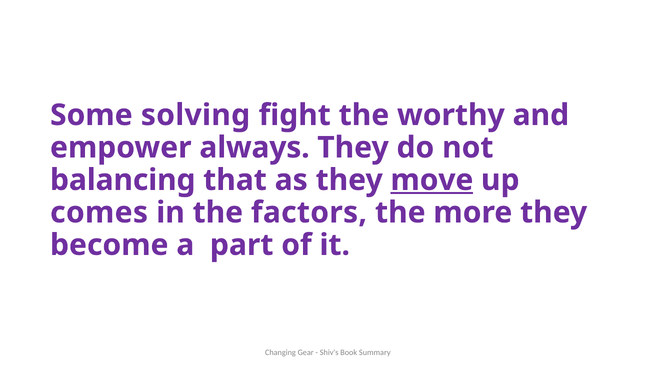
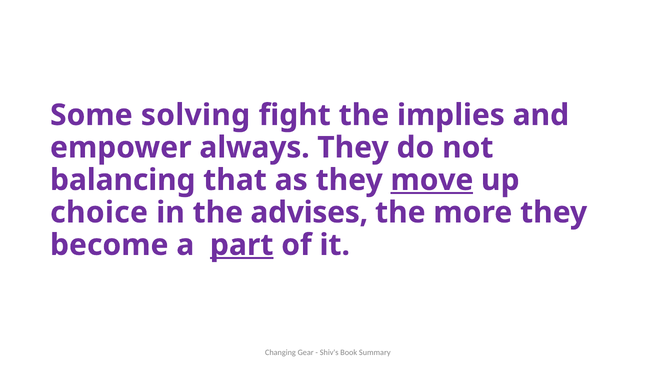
worthy: worthy -> implies
comes: comes -> choice
factors: factors -> advises
part underline: none -> present
